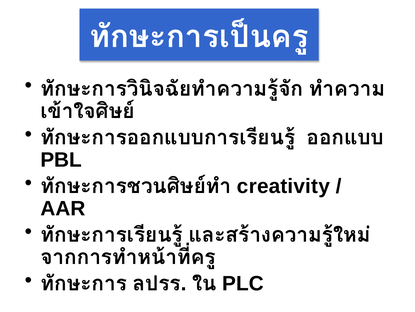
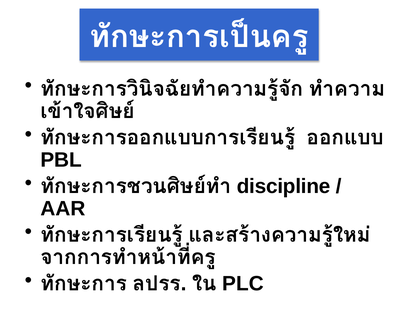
creativity: creativity -> discipline
